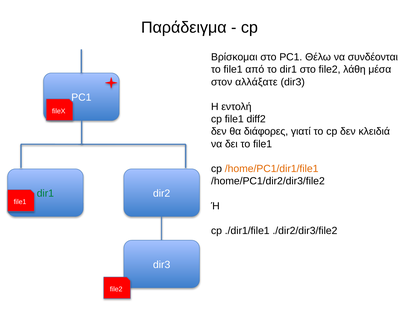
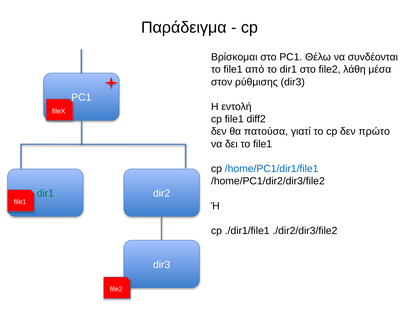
αλλάξατε: αλλάξατε -> ρύθμισης
διάφορες: διάφορες -> πατούσα
κλειδιά: κλειδιά -> πρώτο
/home/PC1/dir1/file1 colour: orange -> blue
